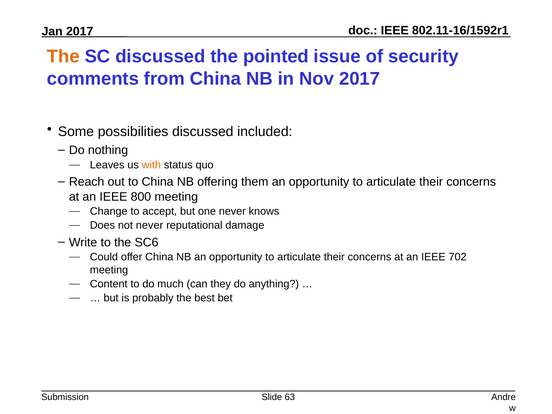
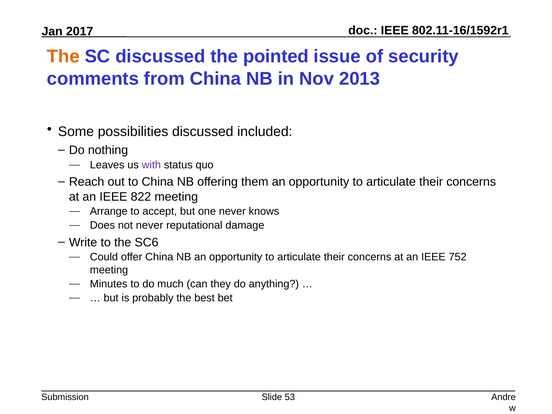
Nov 2017: 2017 -> 2013
with colour: orange -> purple
800: 800 -> 822
Change: Change -> Arrange
702: 702 -> 752
Content: Content -> Minutes
63: 63 -> 53
